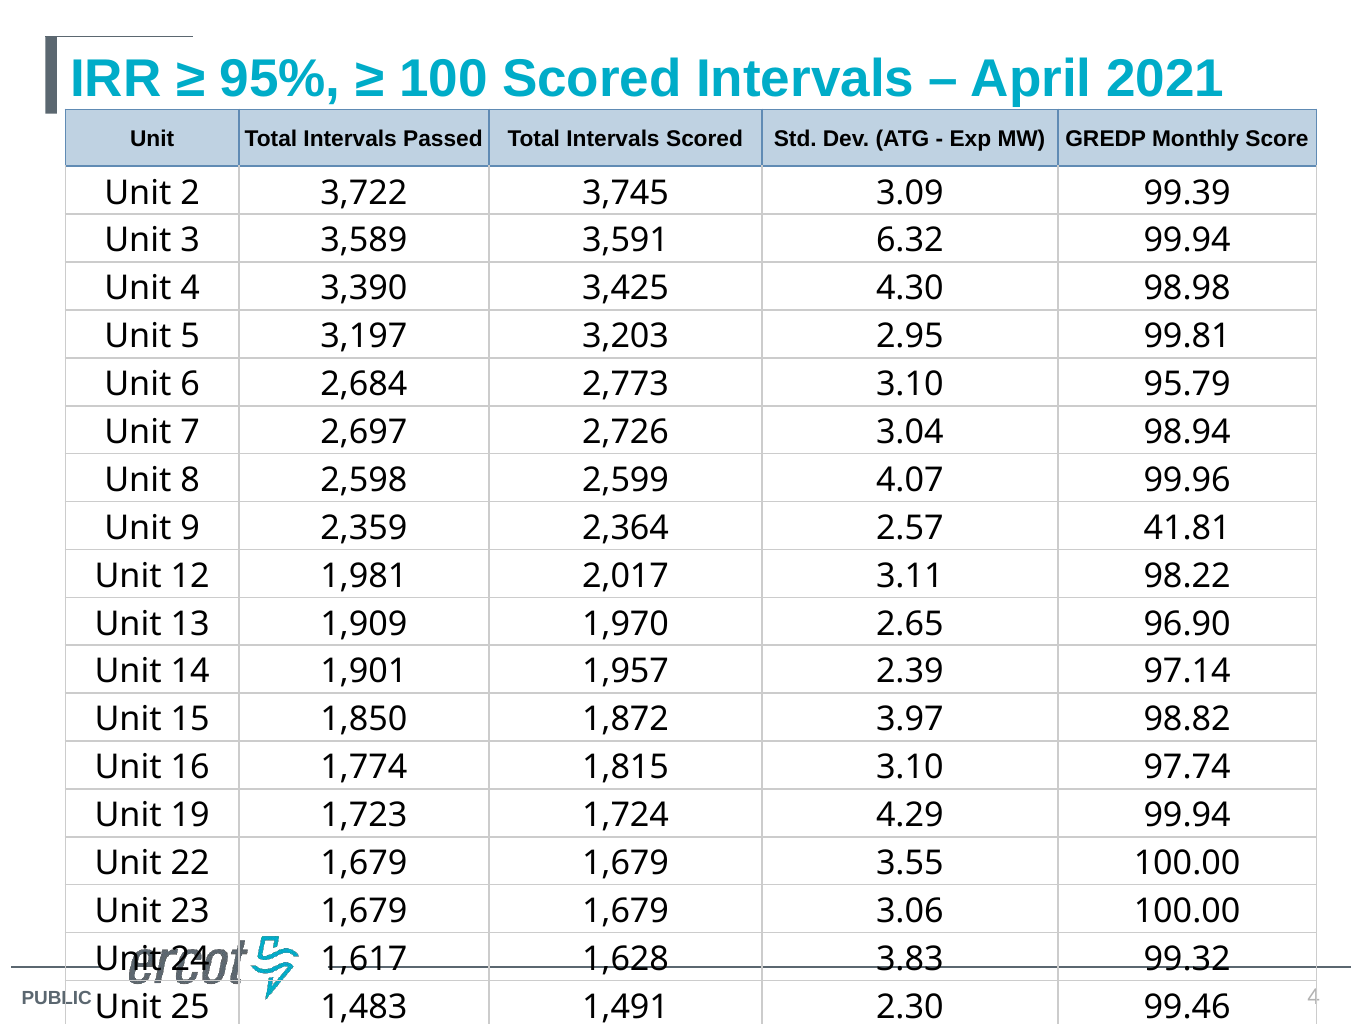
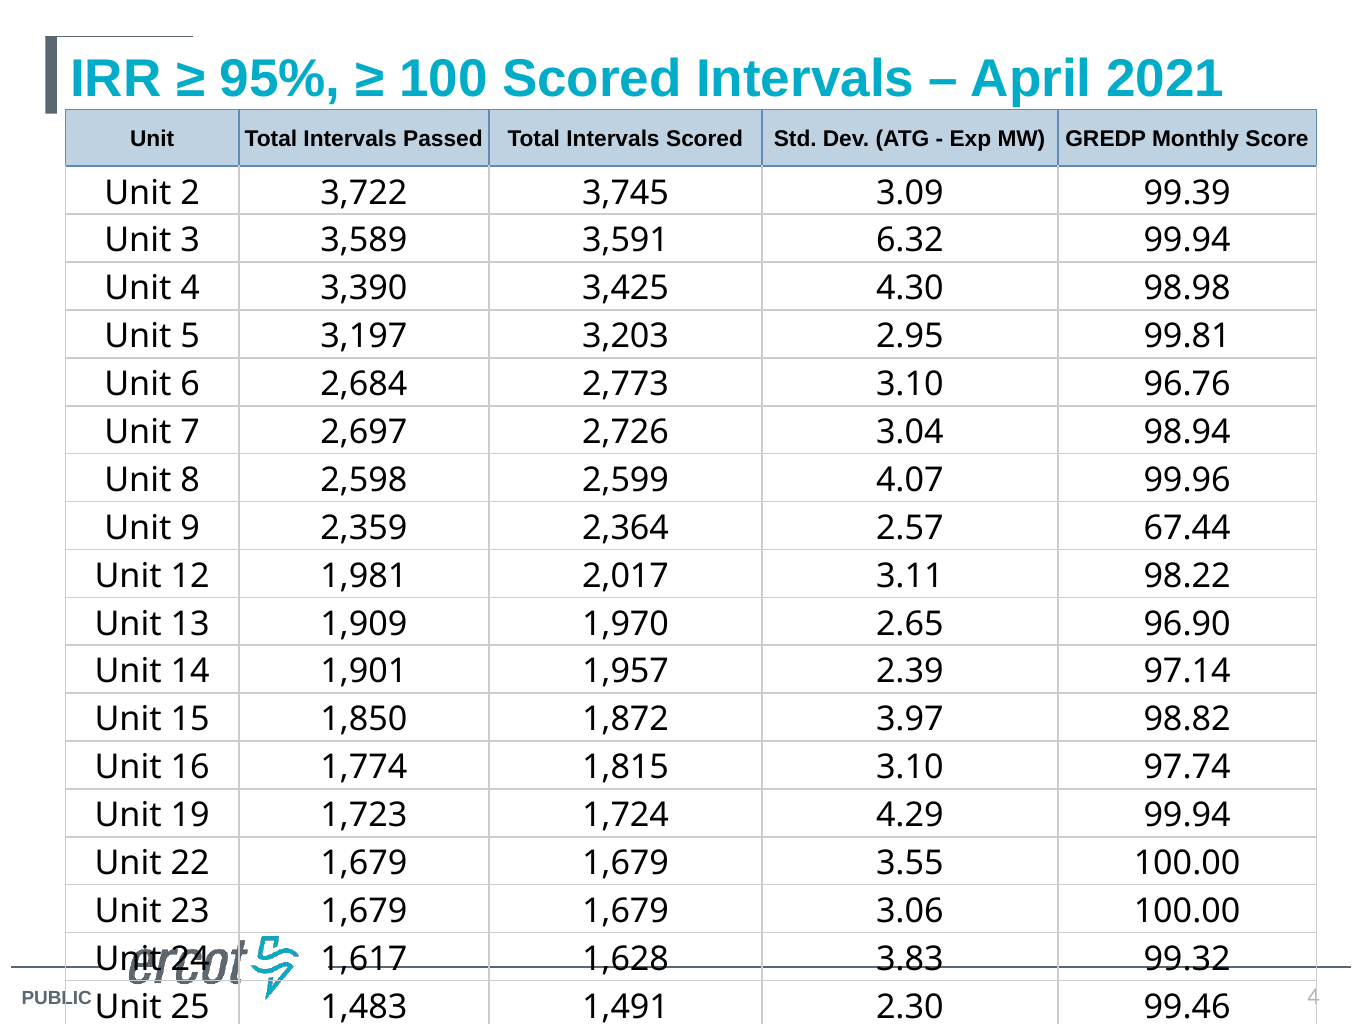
95.79: 95.79 -> 96.76
41.81: 41.81 -> 67.44
